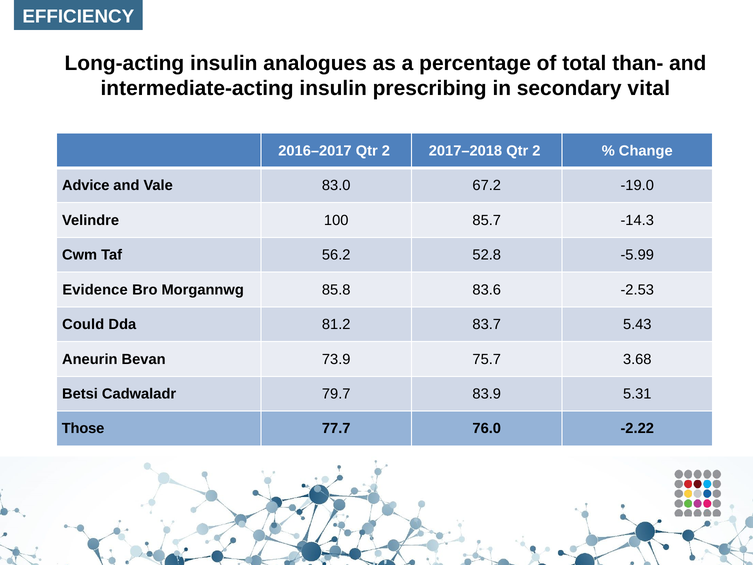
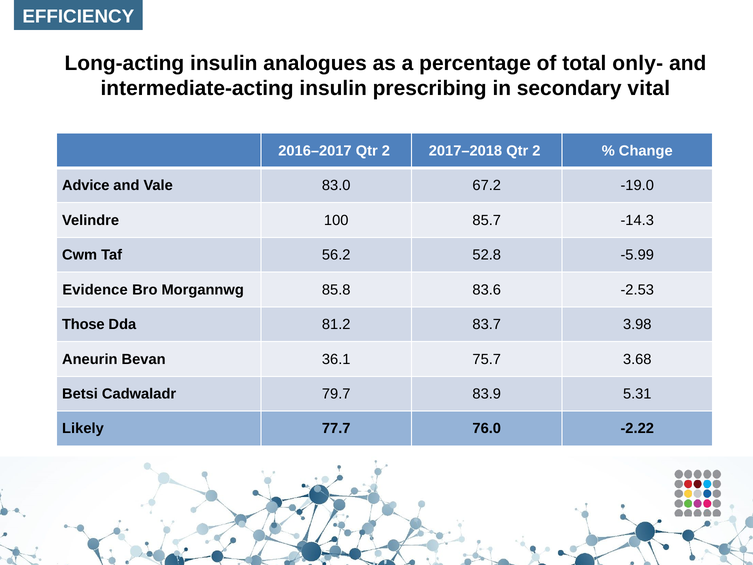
than-: than- -> only-
Could: Could -> Those
5.43: 5.43 -> 3.98
73.9: 73.9 -> 36.1
Those: Those -> Likely
